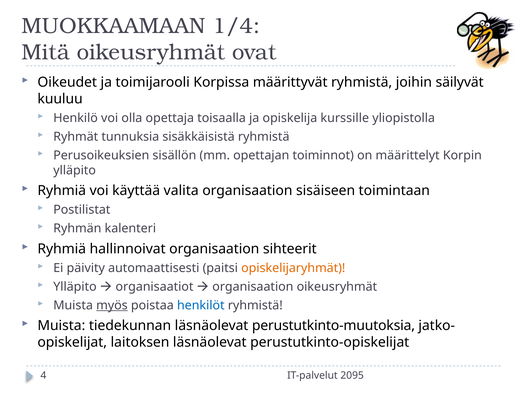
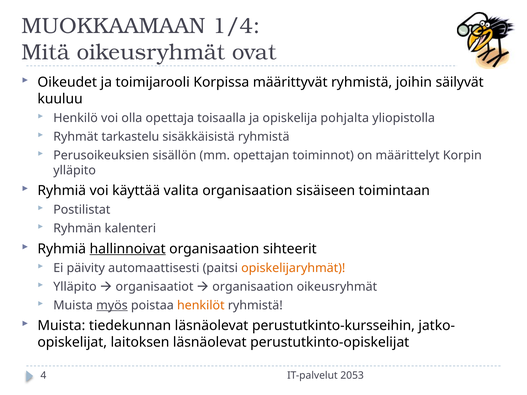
kurssille: kurssille -> pohjalta
tunnuksia: tunnuksia -> tarkastelu
hallinnoivat underline: none -> present
henkilöt colour: blue -> orange
perustutkinto-muutoksia: perustutkinto-muutoksia -> perustutkinto-kursseihin
2095: 2095 -> 2053
